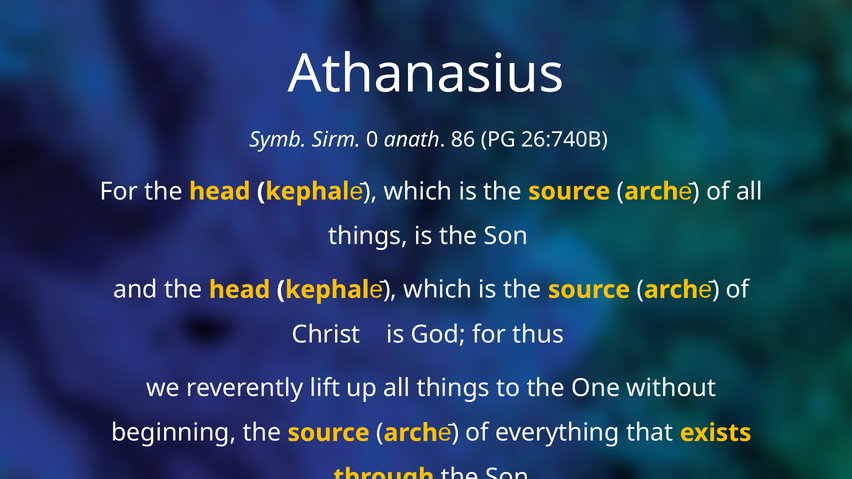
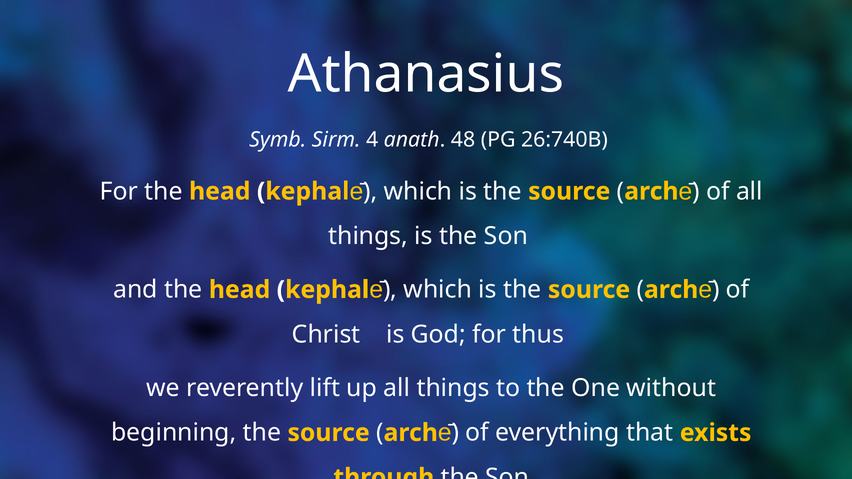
0: 0 -> 4
86: 86 -> 48
